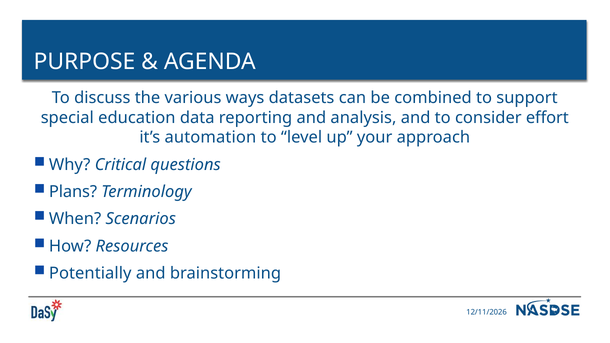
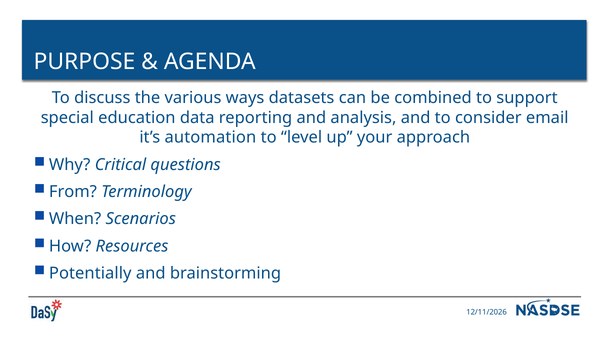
effort: effort -> email
Plans: Plans -> From
